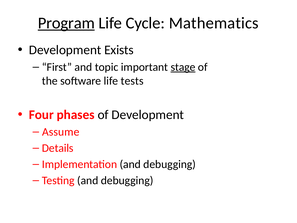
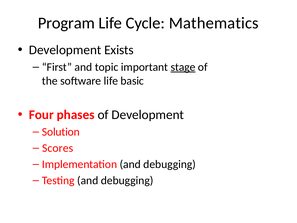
Program underline: present -> none
tests: tests -> basic
Assume: Assume -> Solution
Details: Details -> Scores
